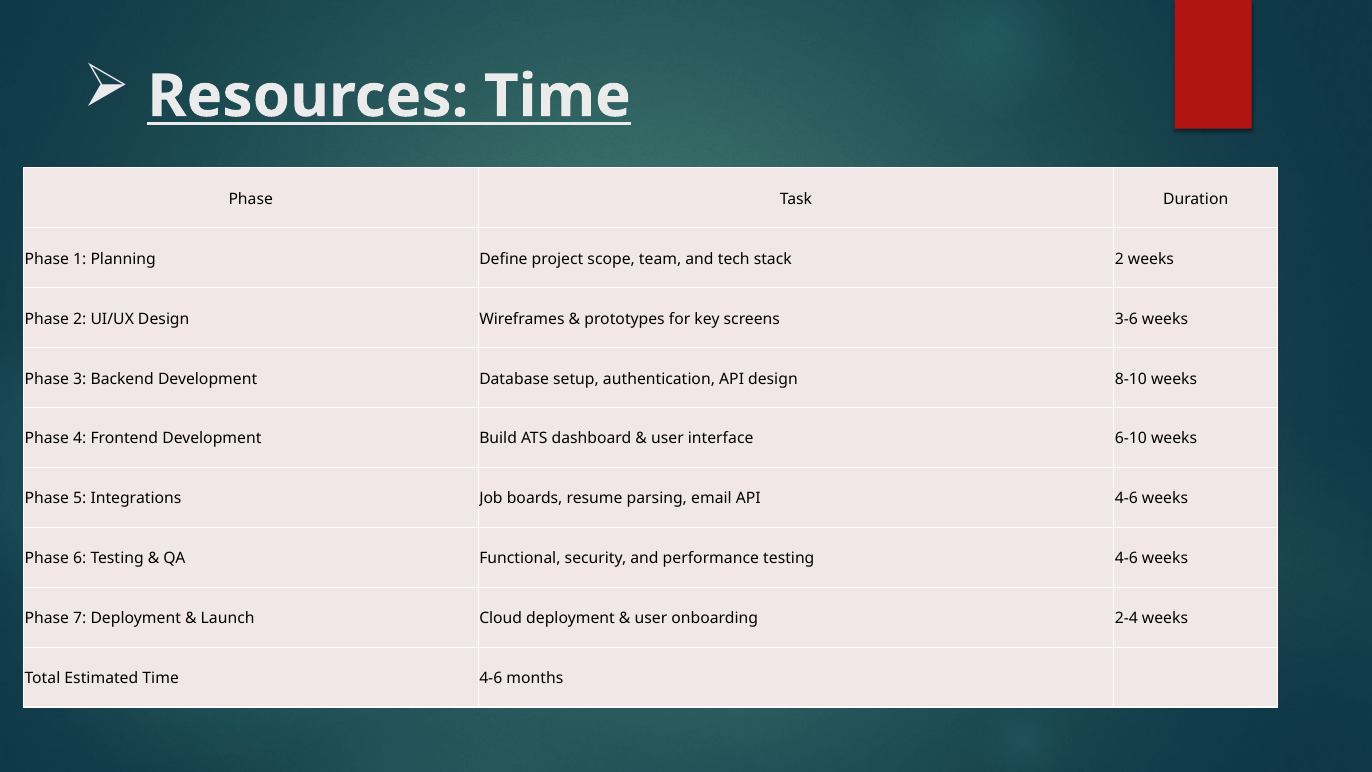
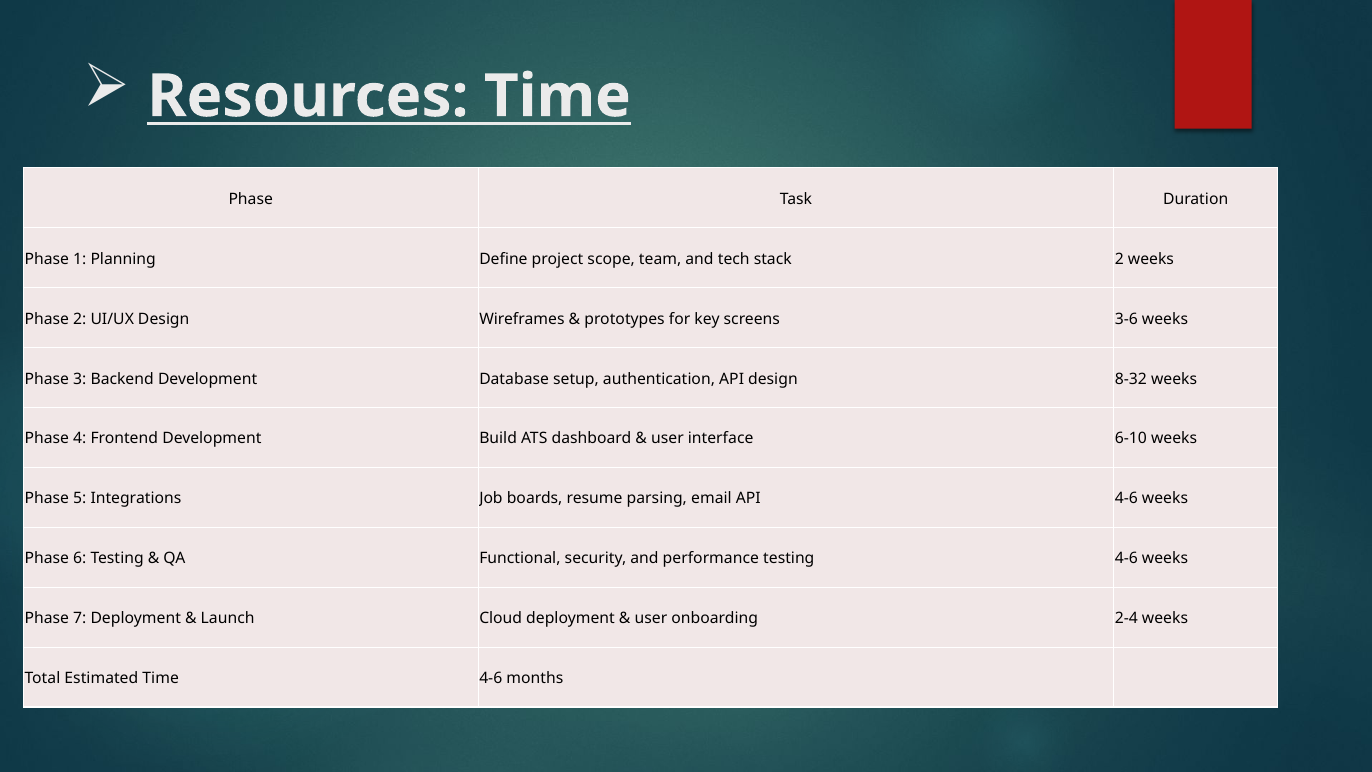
8-10: 8-10 -> 8-32
